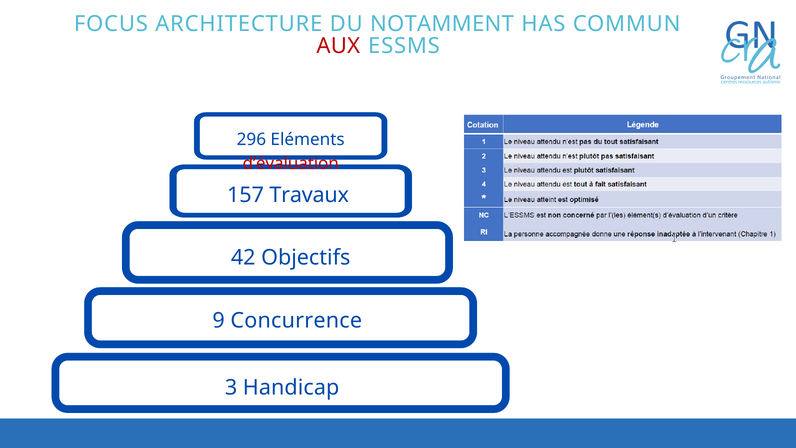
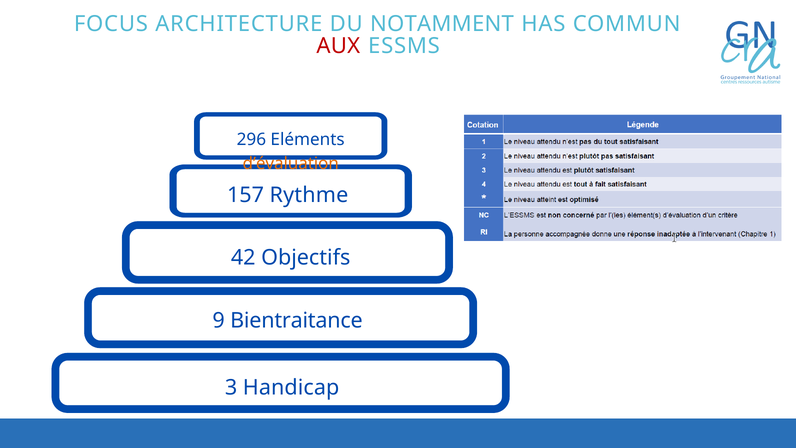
d’évaluation colour: red -> orange
Travaux: Travaux -> Rythme
Concurrence: Concurrence -> Bientraitance
